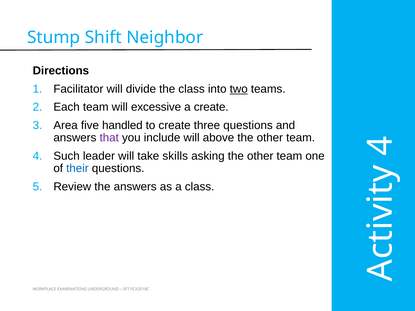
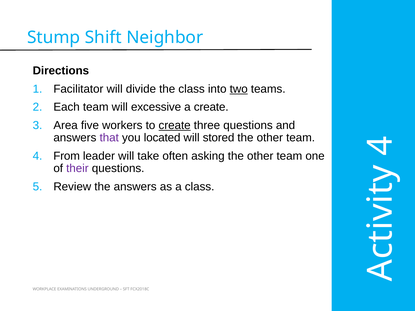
handled: handled -> workers
create at (175, 125) underline: none -> present
include: include -> located
above: above -> stored
Such: Such -> From
skills: skills -> often
their colour: blue -> purple
